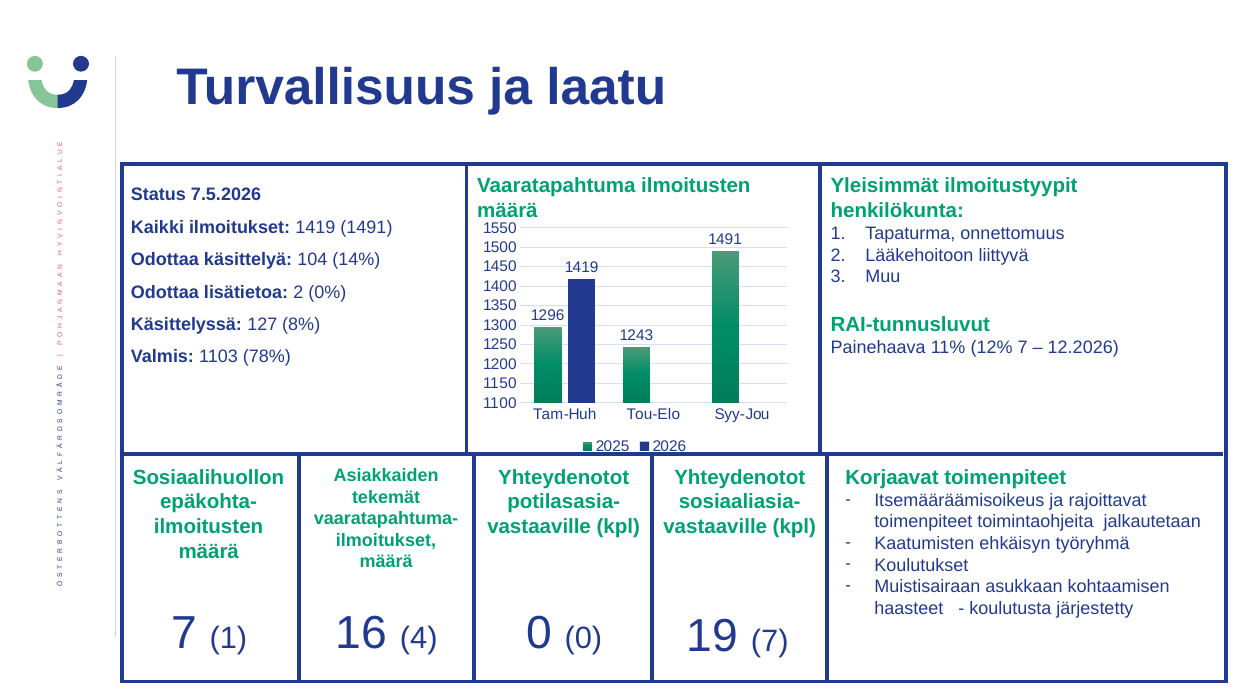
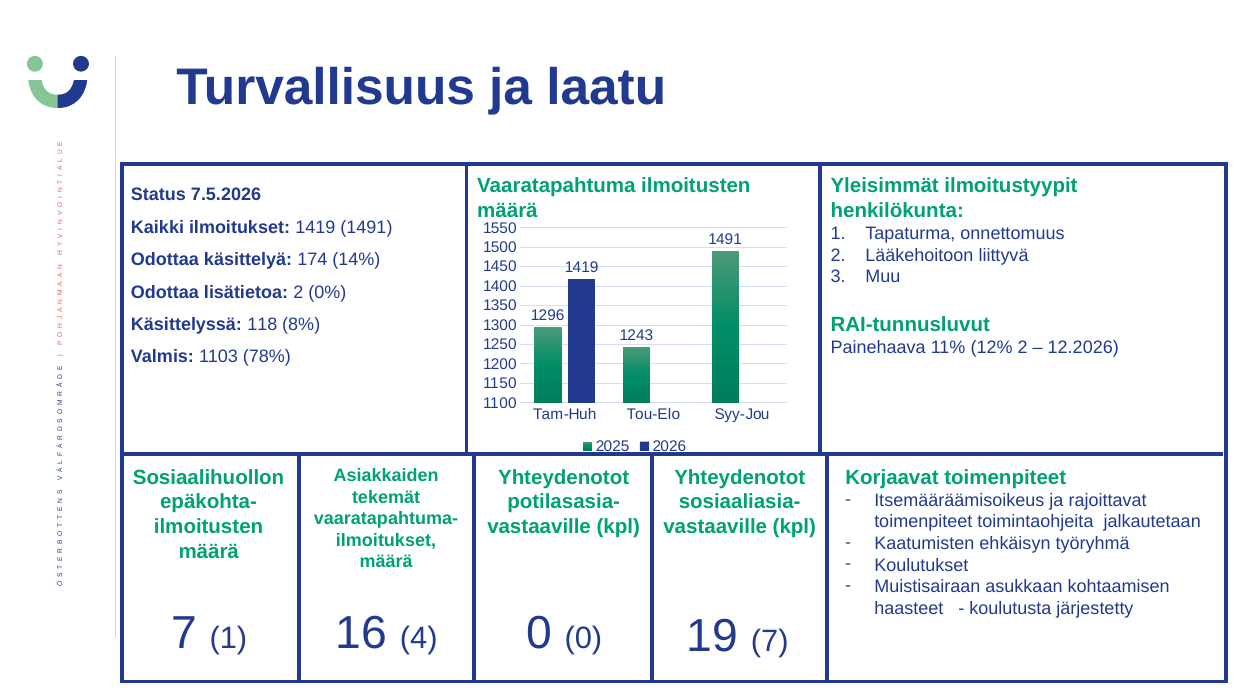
104: 104 -> 174
127: 127 -> 118
12% 7: 7 -> 2
